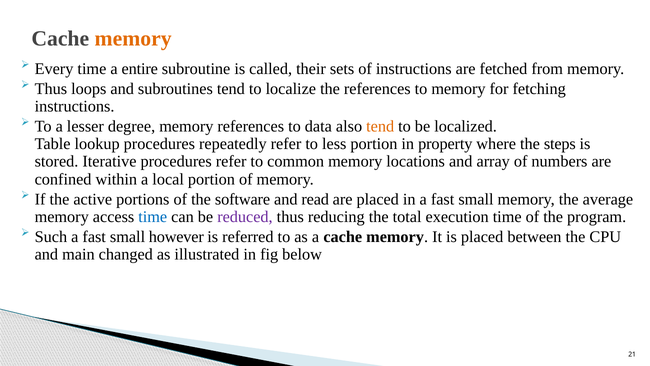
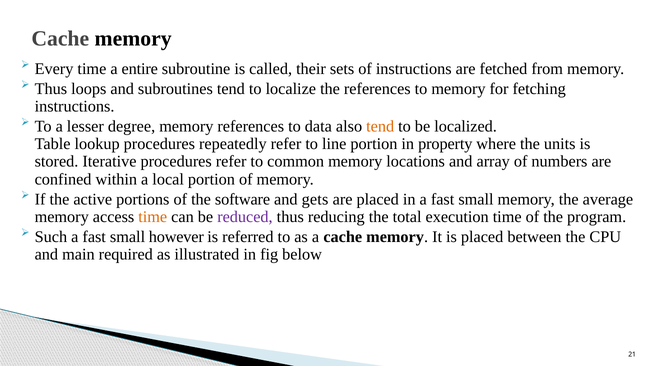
memory at (133, 39) colour: orange -> black
less: less -> line
steps: steps -> units
read: read -> gets
time at (153, 216) colour: blue -> orange
changed: changed -> required
